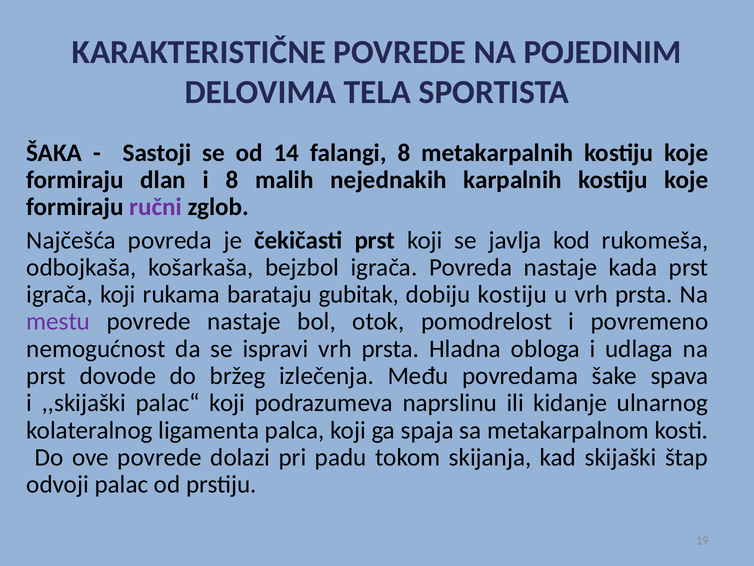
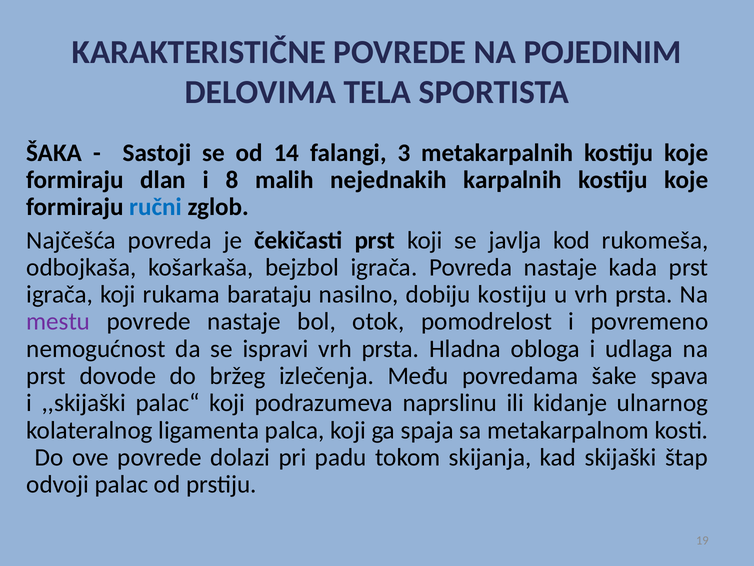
falangi 8: 8 -> 3
ručni colour: purple -> blue
gubitak: gubitak -> nasilno
